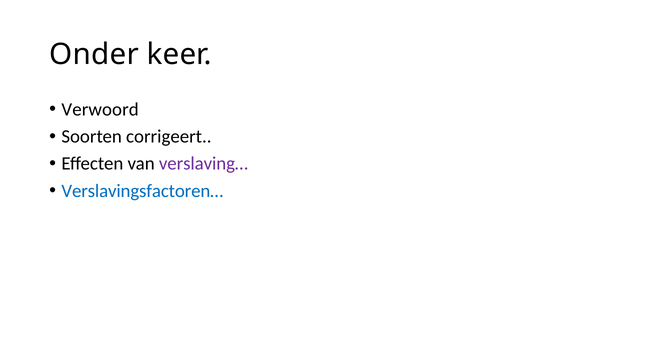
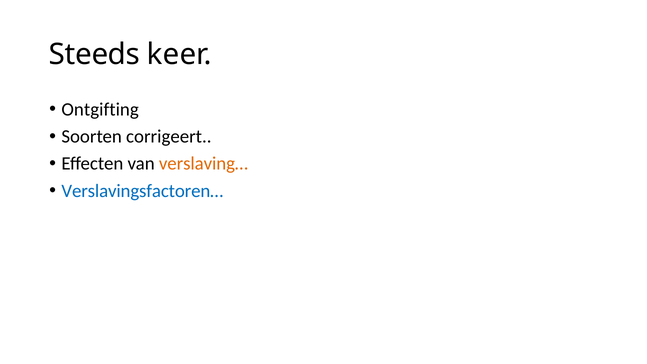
Onder: Onder -> Steeds
Verwoord: Verwoord -> Ontgifting
verslaving… colour: purple -> orange
